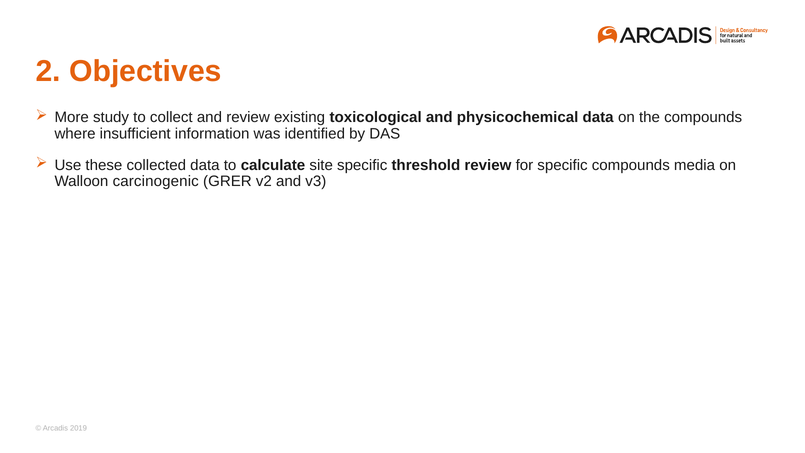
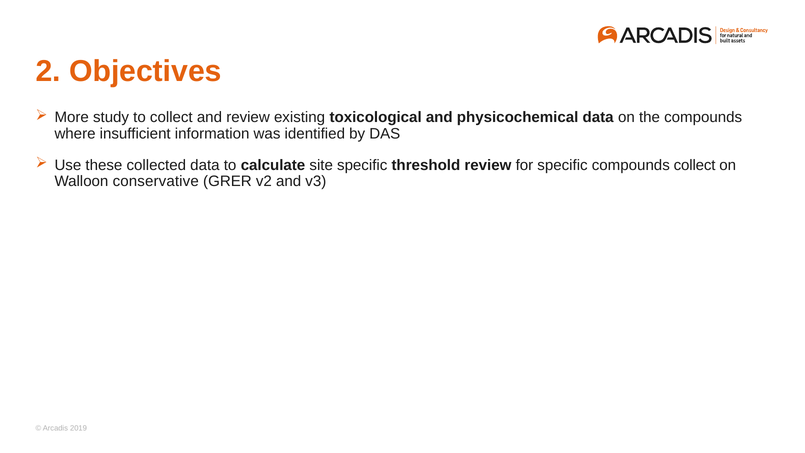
compounds media: media -> collect
carcinogenic: carcinogenic -> conservative
